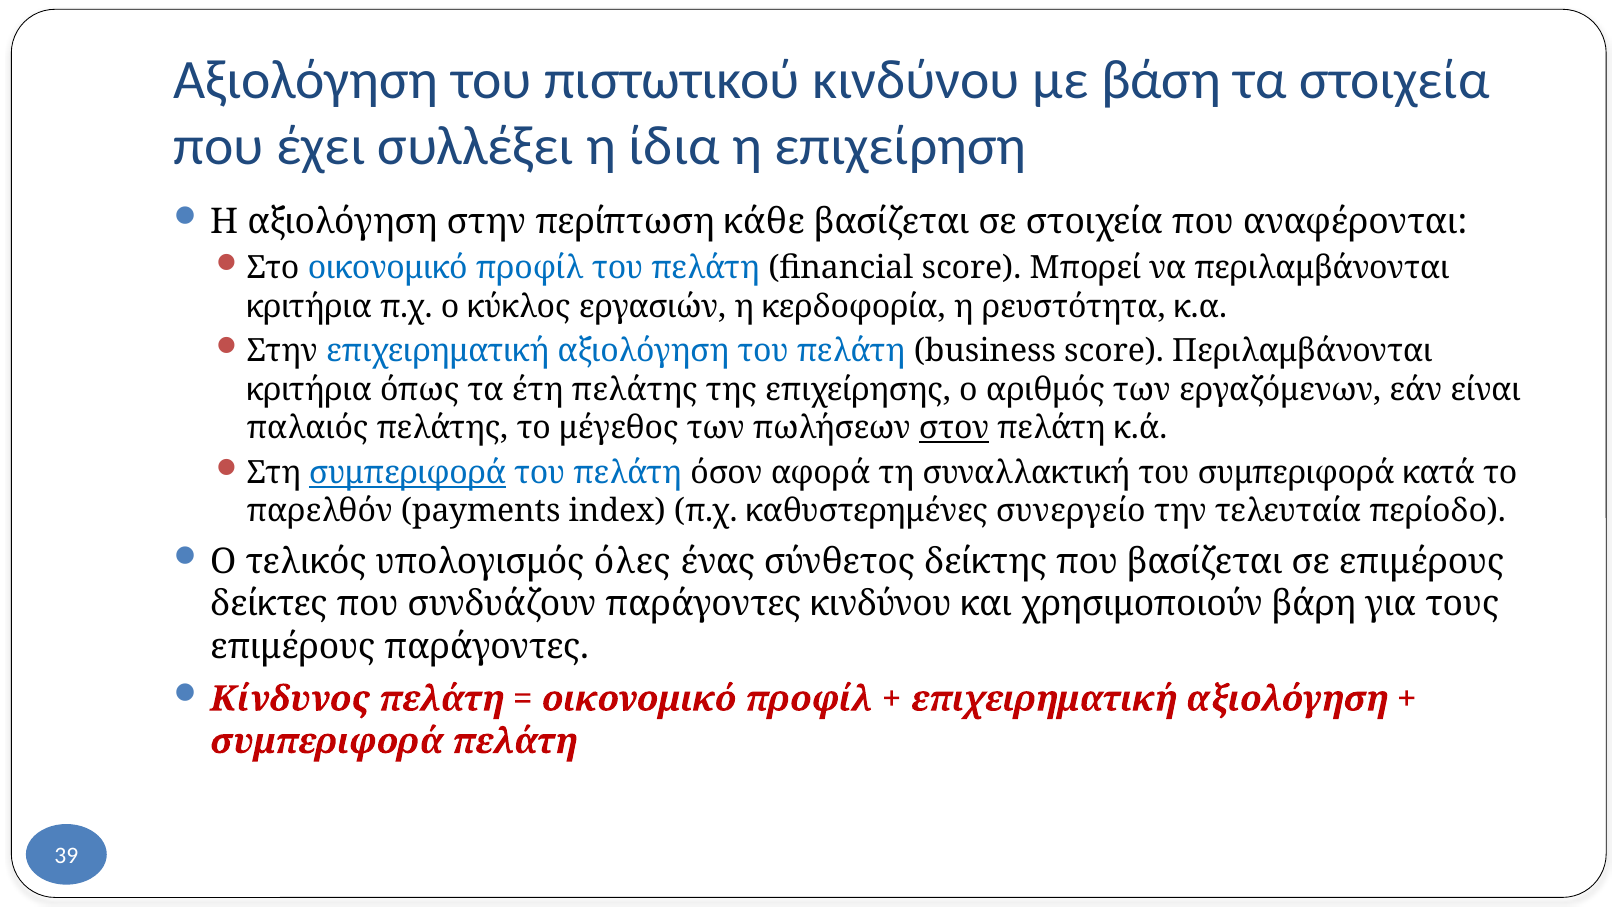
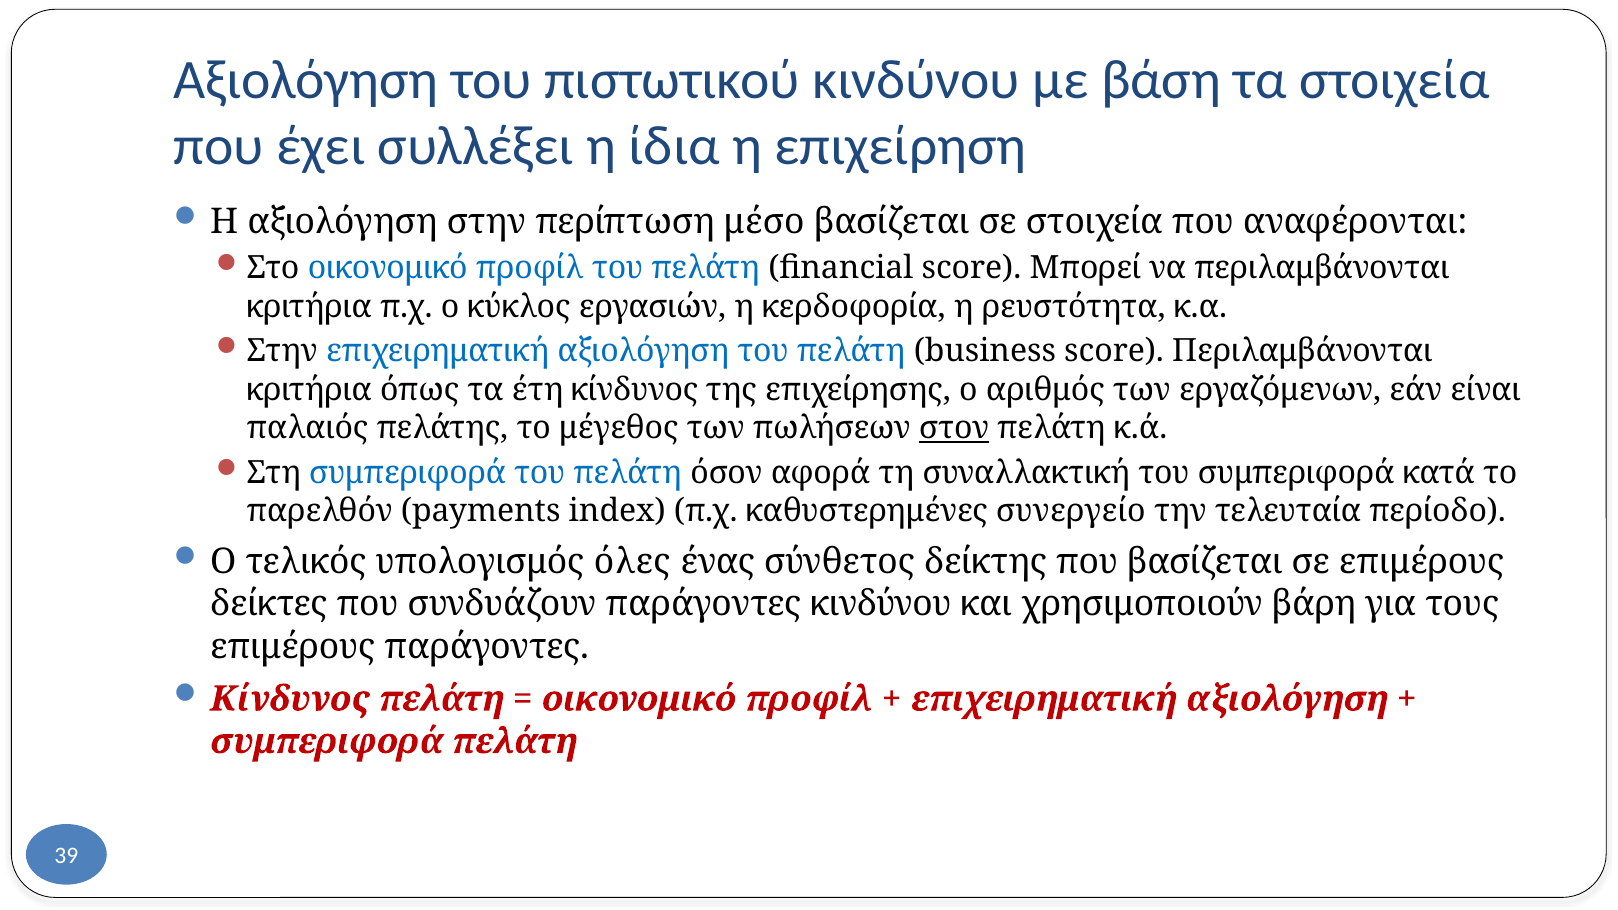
κάθε: κάθε -> μέσο
έτη πελάτης: πελάτης -> κίνδυνος
συμπεριφορά at (408, 473) underline: present -> none
